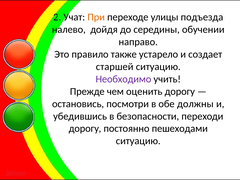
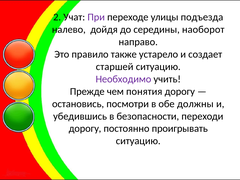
При colour: orange -> purple
обучении: обучении -> наоборот
оценить: оценить -> понятия
пешеходами: пешеходами -> проигрывать
